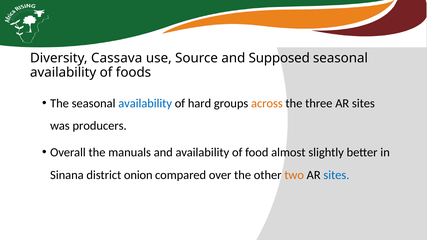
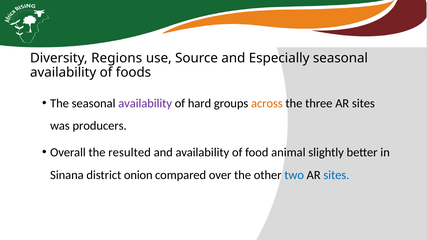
Cassava: Cassava -> Regions
Supposed: Supposed -> Especially
availability at (145, 103) colour: blue -> purple
manuals: manuals -> resulted
almost: almost -> animal
two colour: orange -> blue
